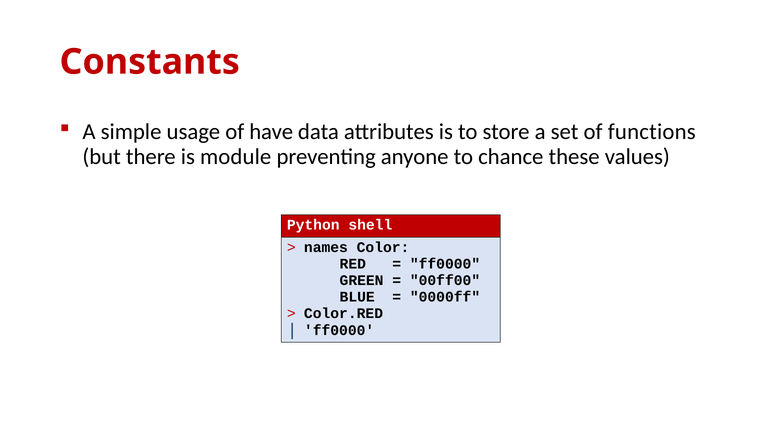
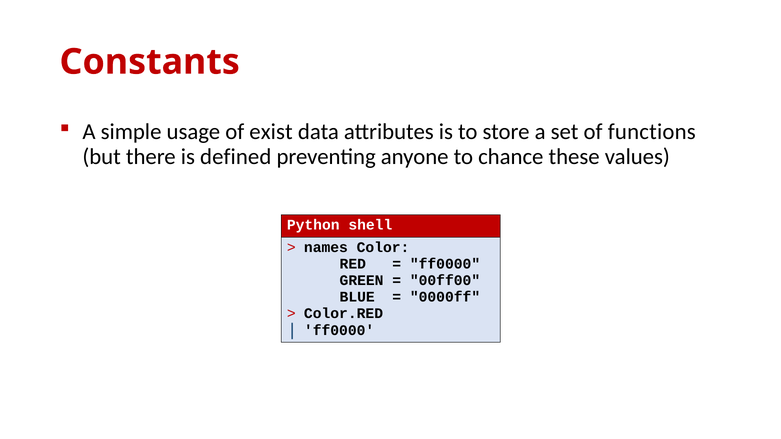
have: have -> exist
module: module -> defined
